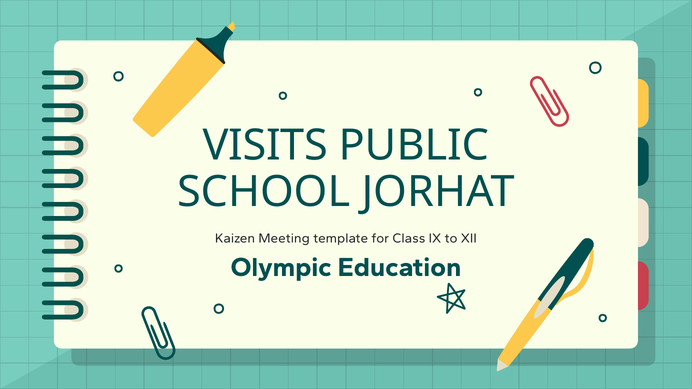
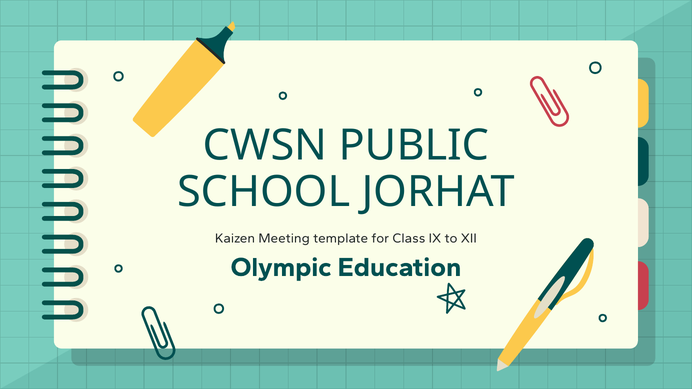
VISITS: VISITS -> CWSN
